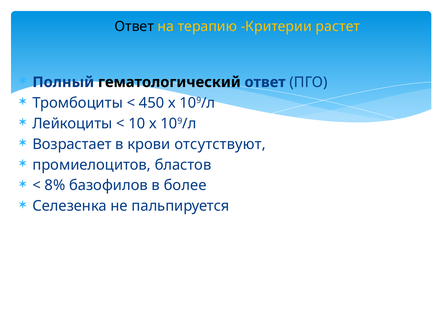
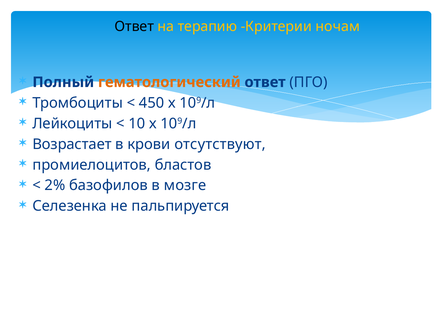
растет: растет -> ночам
гематологический colour: black -> orange
8%: 8% -> 2%
более: более -> мозге
